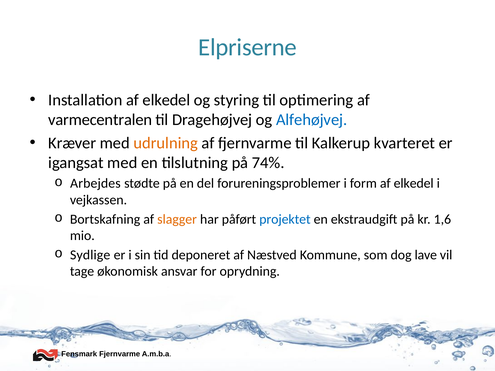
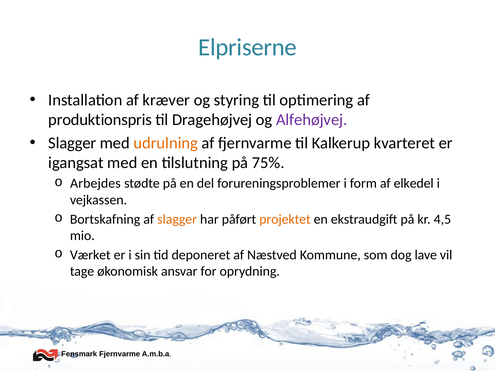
Installation af elkedel: elkedel -> kræver
varmecentralen: varmecentralen -> produktionspris
Alfehøjvej colour: blue -> purple
Kræver at (72, 143): Kræver -> Slagger
74%: 74% -> 75%
projektet colour: blue -> orange
1,6: 1,6 -> 4,5
Sydlige: Sydlige -> Værket
